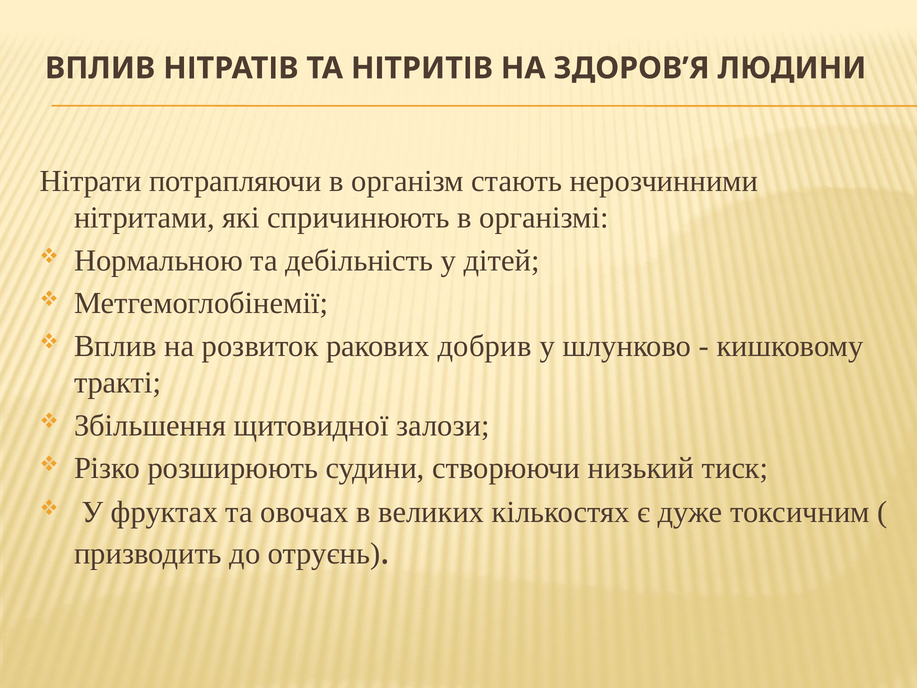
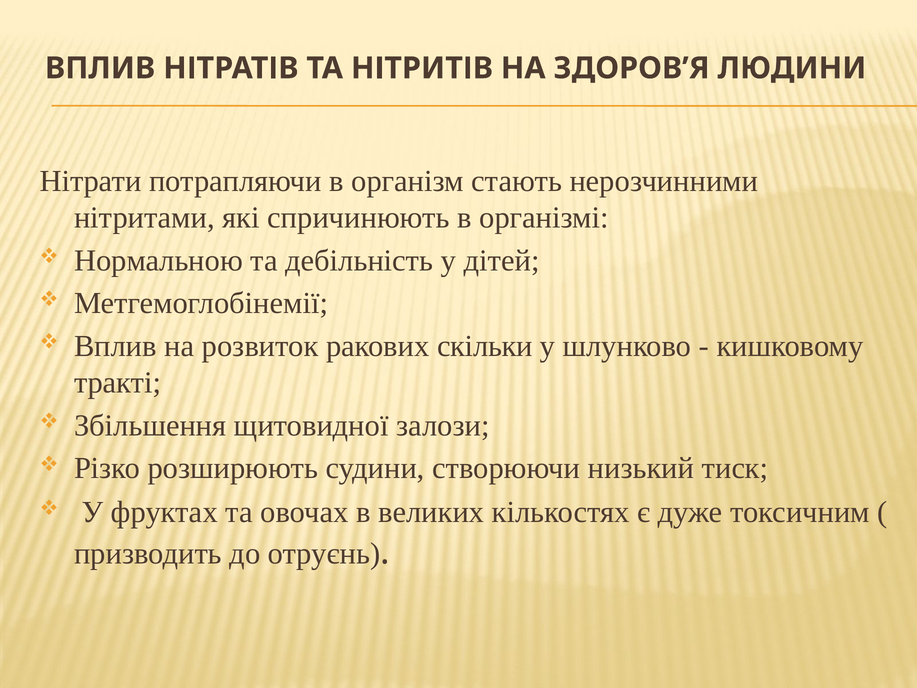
добрив: добрив -> скільки
